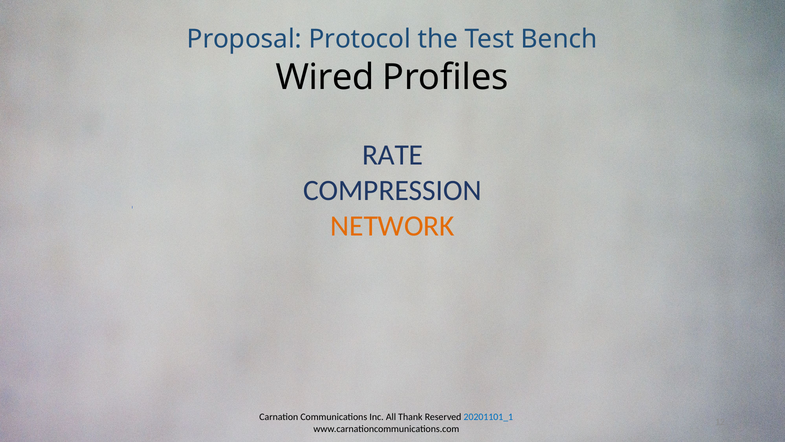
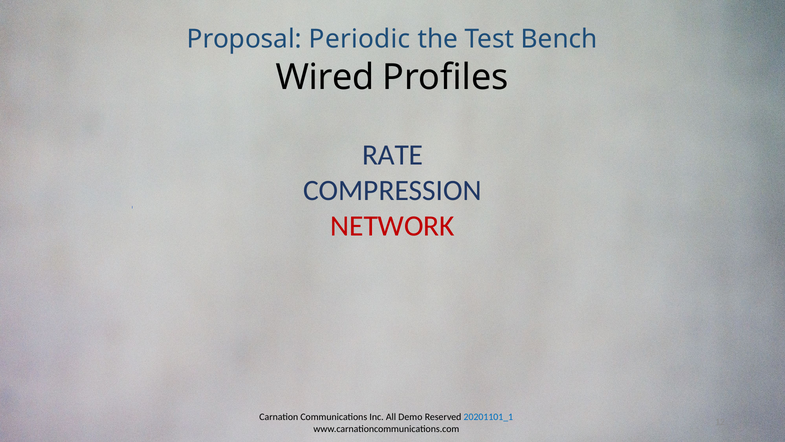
Protocol: Protocol -> Periodic
NETWORK colour: orange -> red
Thank: Thank -> Demo
